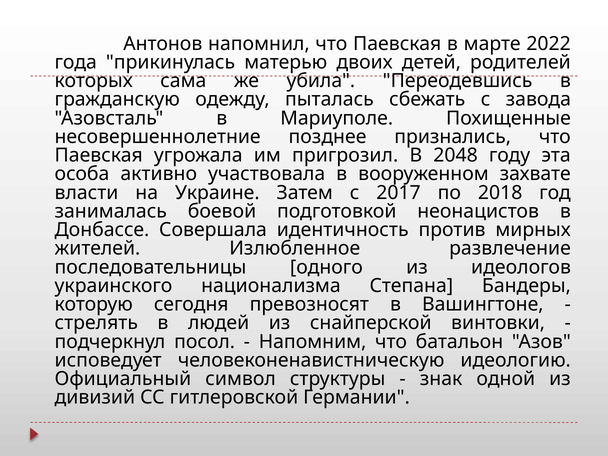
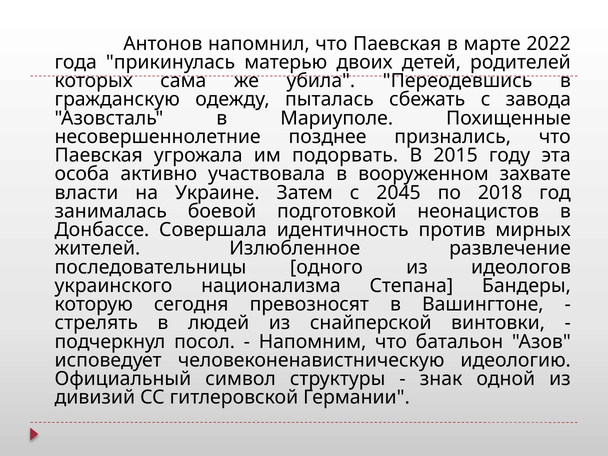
пригрозил: пригрозил -> подорвать
2048: 2048 -> 2015
2017: 2017 -> 2045
